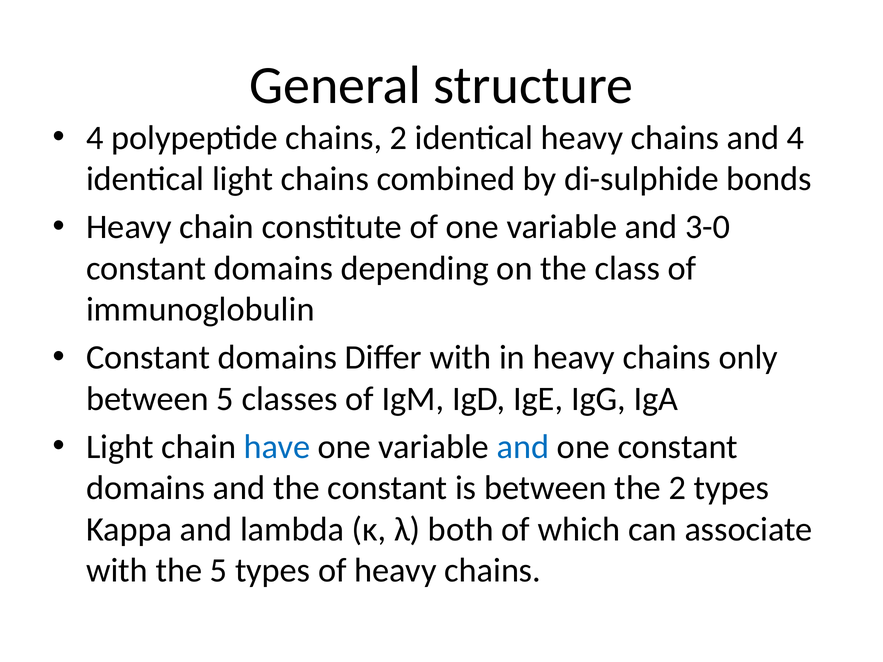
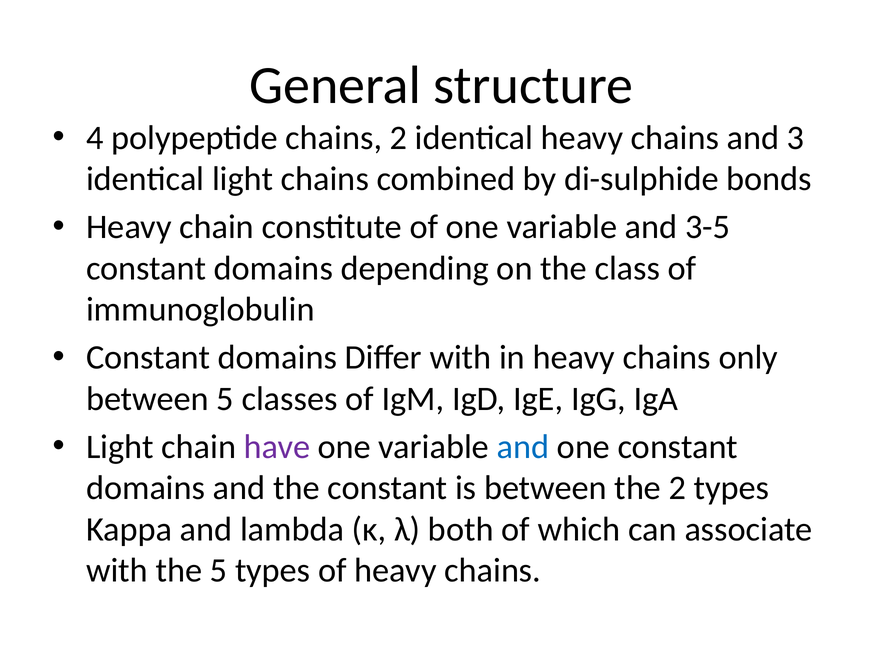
and 4: 4 -> 3
3-0: 3-0 -> 3-5
have colour: blue -> purple
